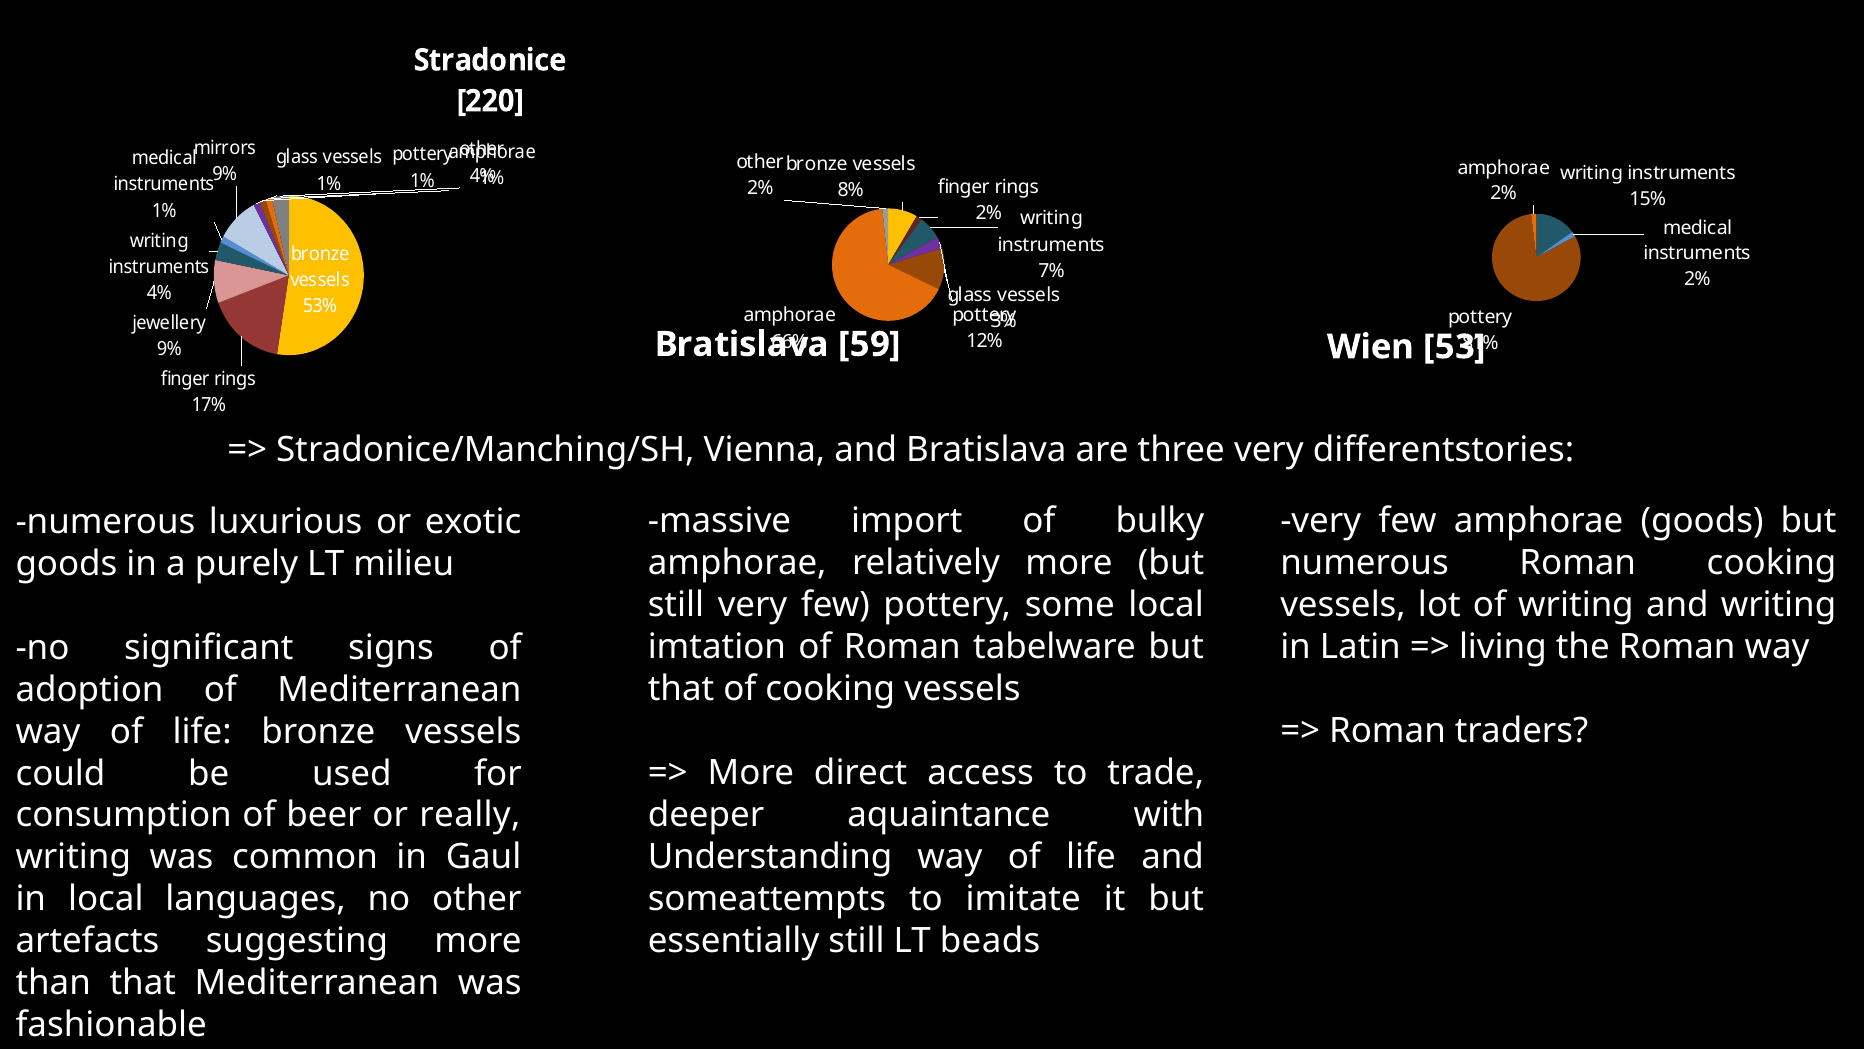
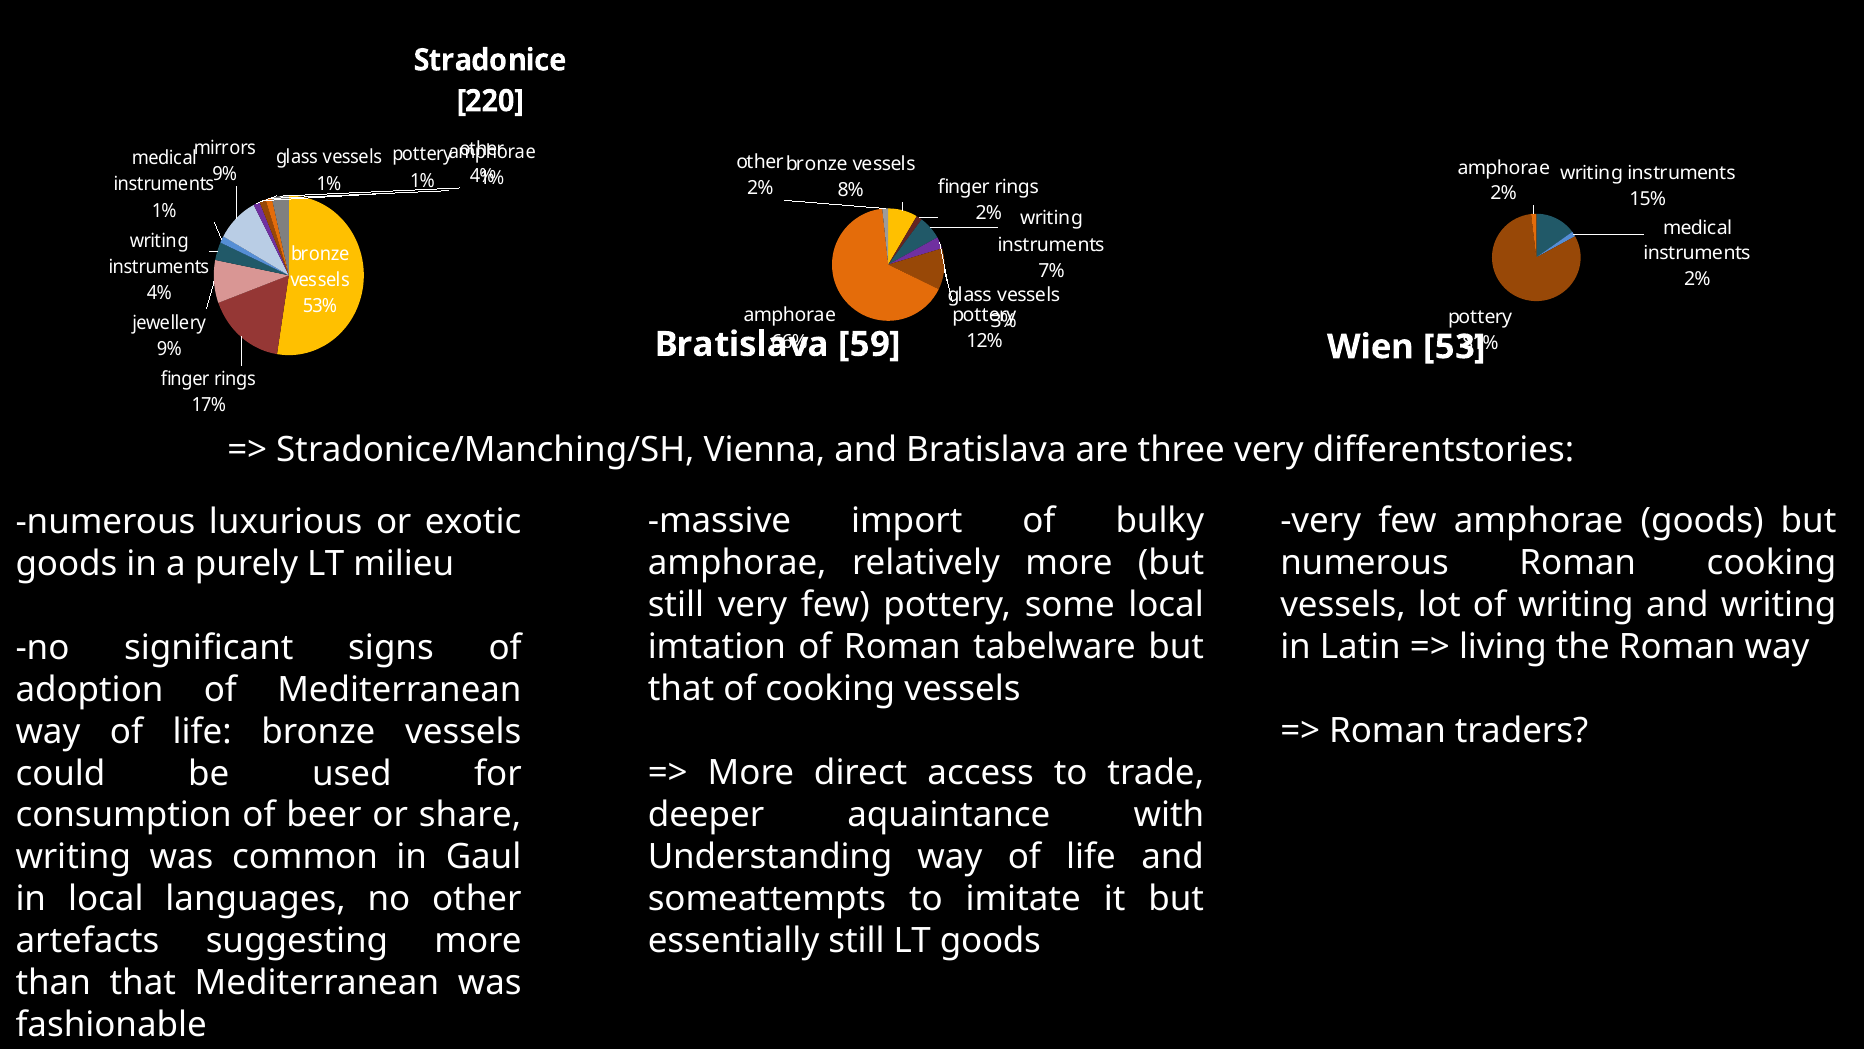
really: really -> share
LT beads: beads -> goods
